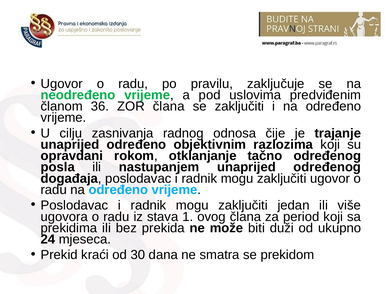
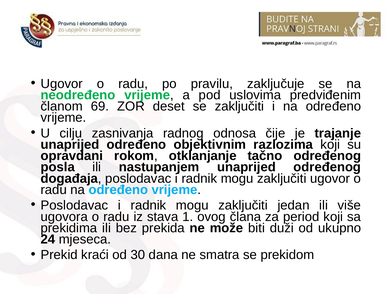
36: 36 -> 69
ZOR člana: člana -> deset
